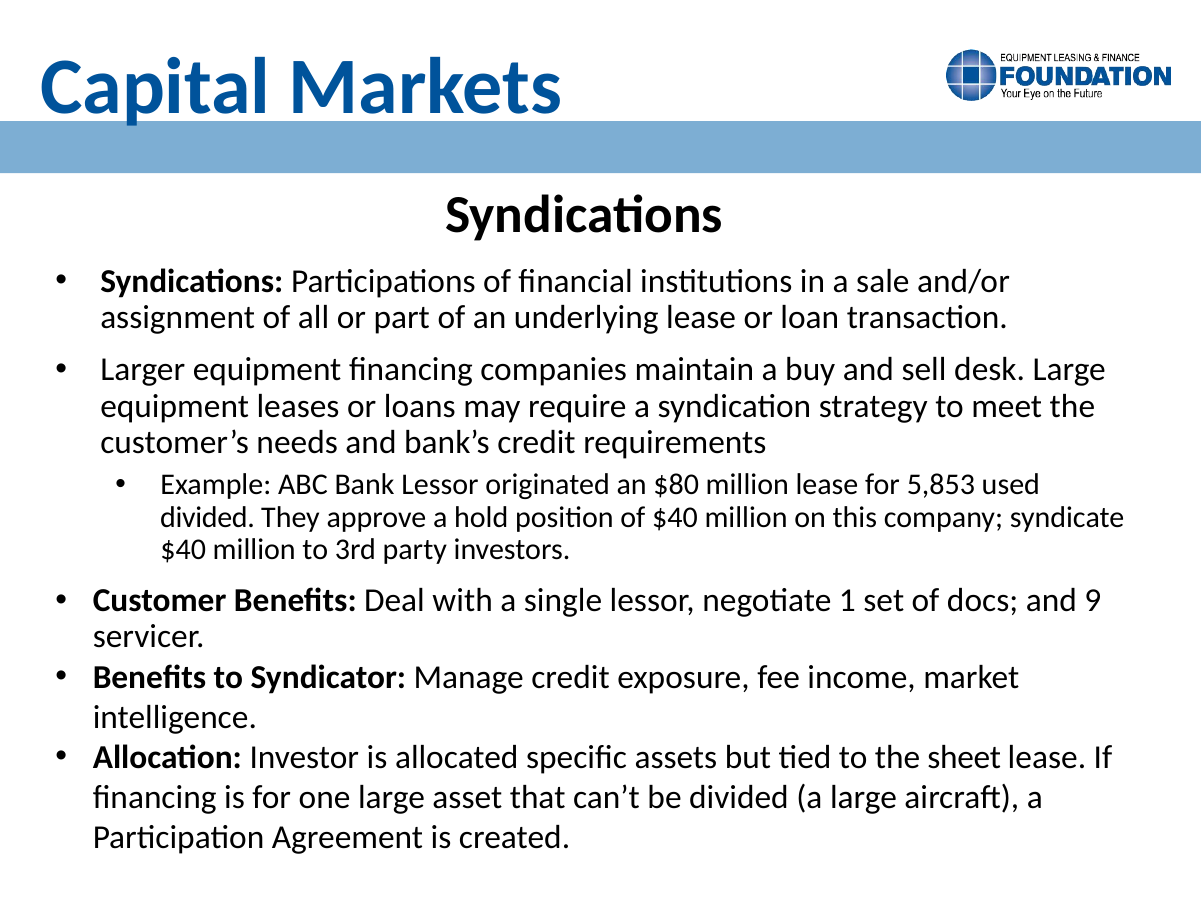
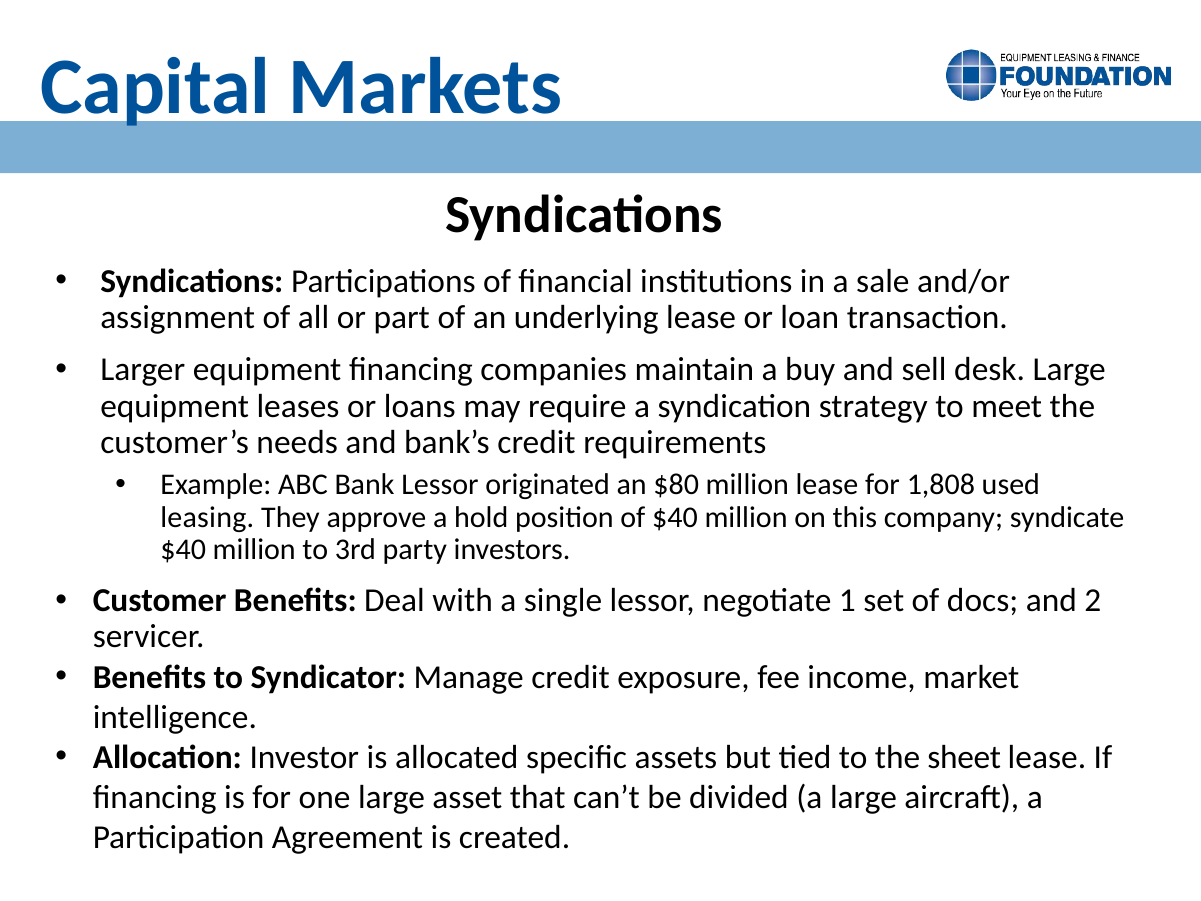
5,853: 5,853 -> 1,808
divided at (208, 517): divided -> leasing
9: 9 -> 2
